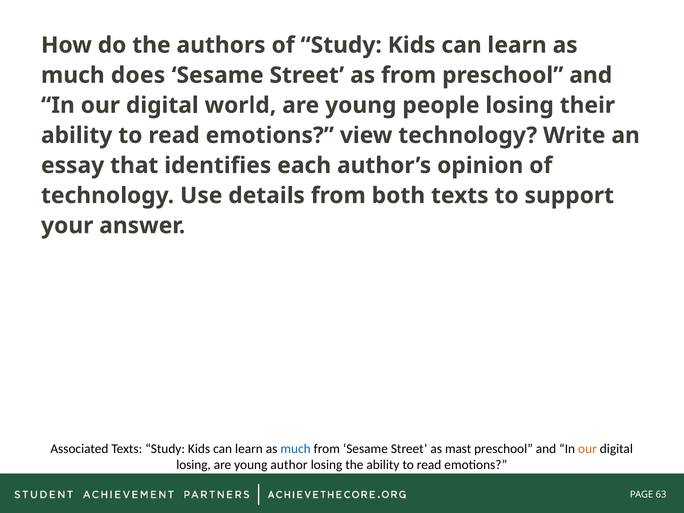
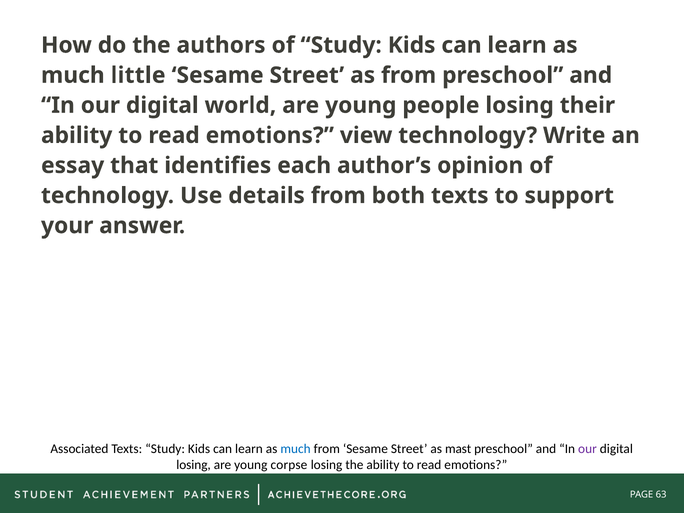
does: does -> little
our at (587, 449) colour: orange -> purple
author: author -> corpse
